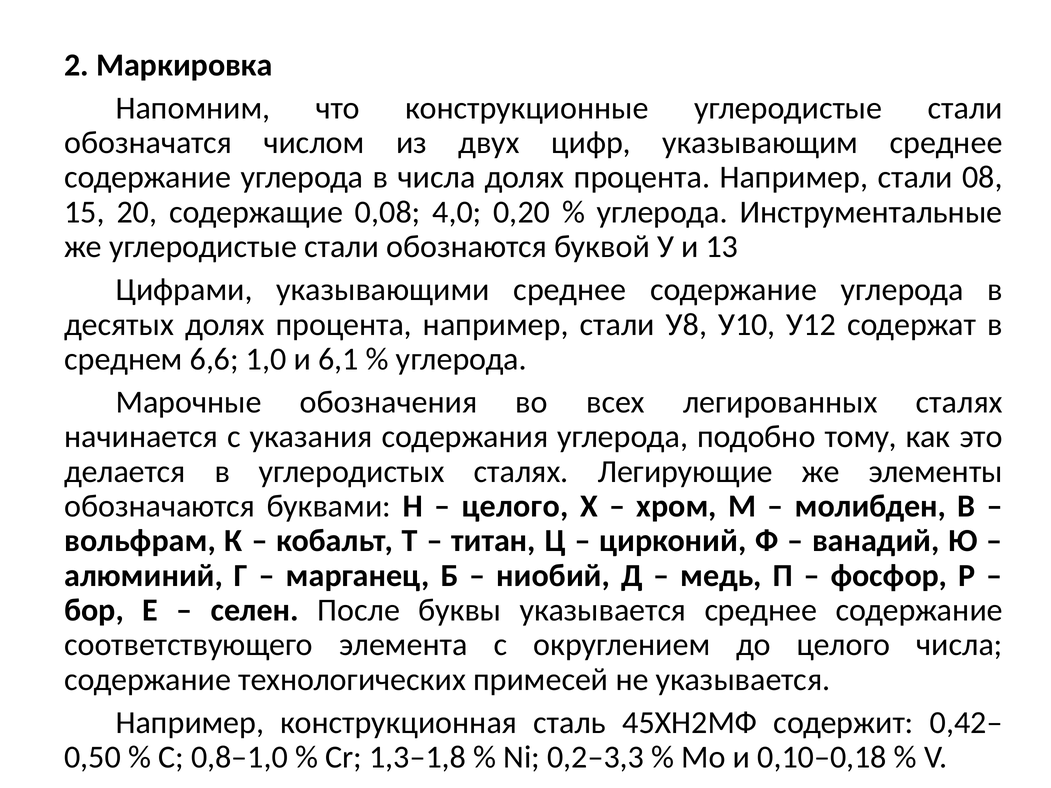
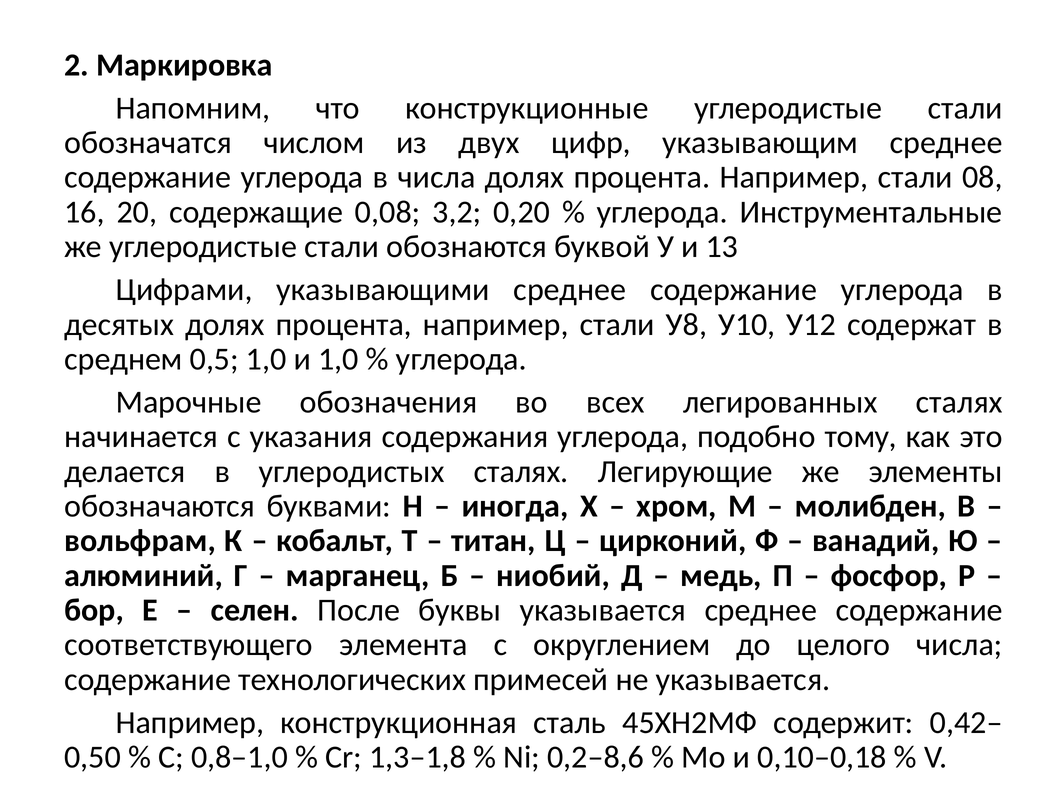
15: 15 -> 16
4,0: 4,0 -> 3,2
6,6: 6,6 -> 0,5
и 6,1: 6,1 -> 1,0
целого at (515, 506): целого -> иногда
0,2–3,3: 0,2–3,3 -> 0,2–8,6
